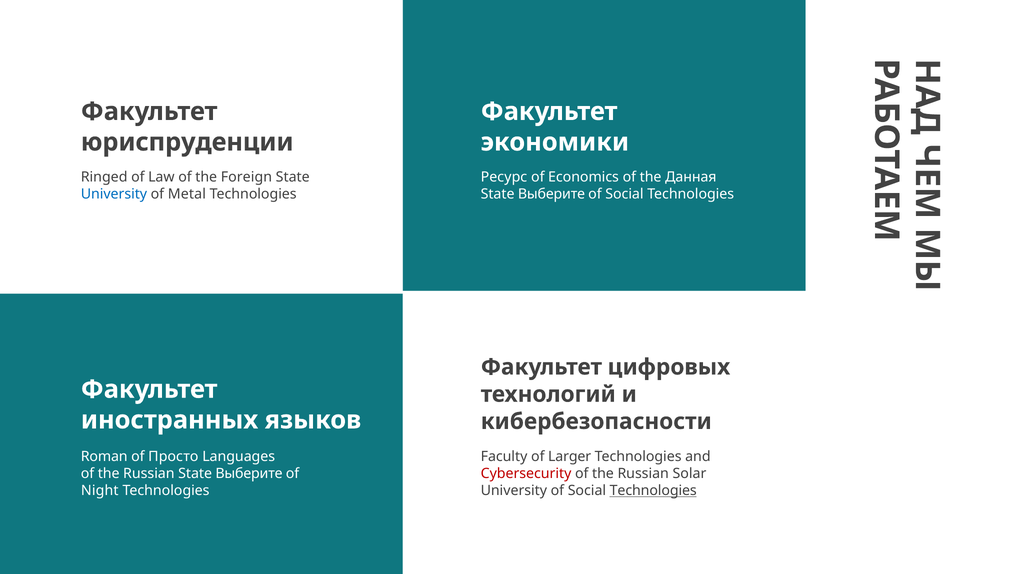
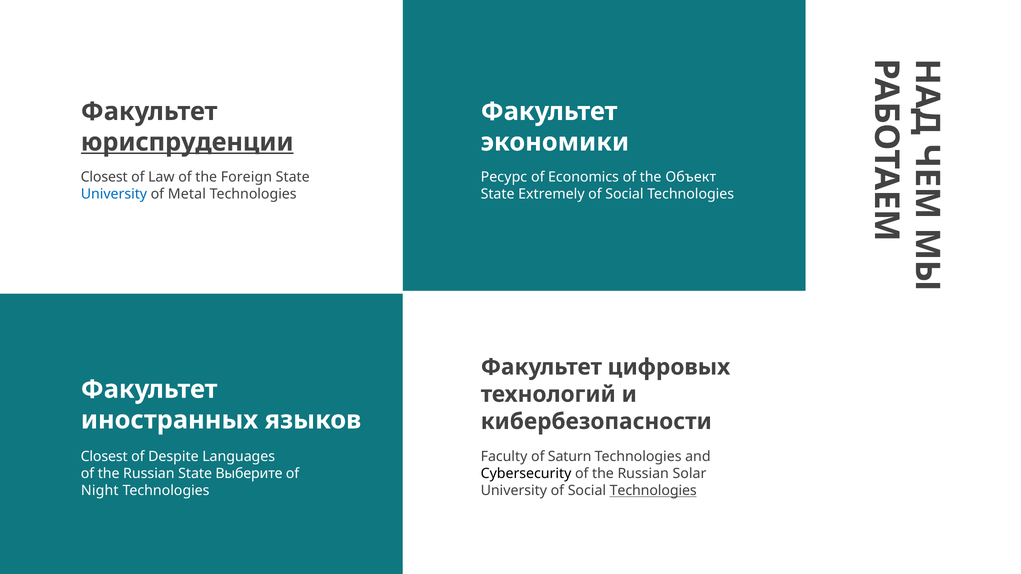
юриспруденции underline: none -> present
Ringed at (104, 177): Ringed -> Closest
Данная: Данная -> Объект
Выберите at (551, 194): Выберите -> Extremely
Roman at (104, 457): Roman -> Closest
Просто: Просто -> Despite
Larger: Larger -> Saturn
Cybersecurity colour: red -> black
